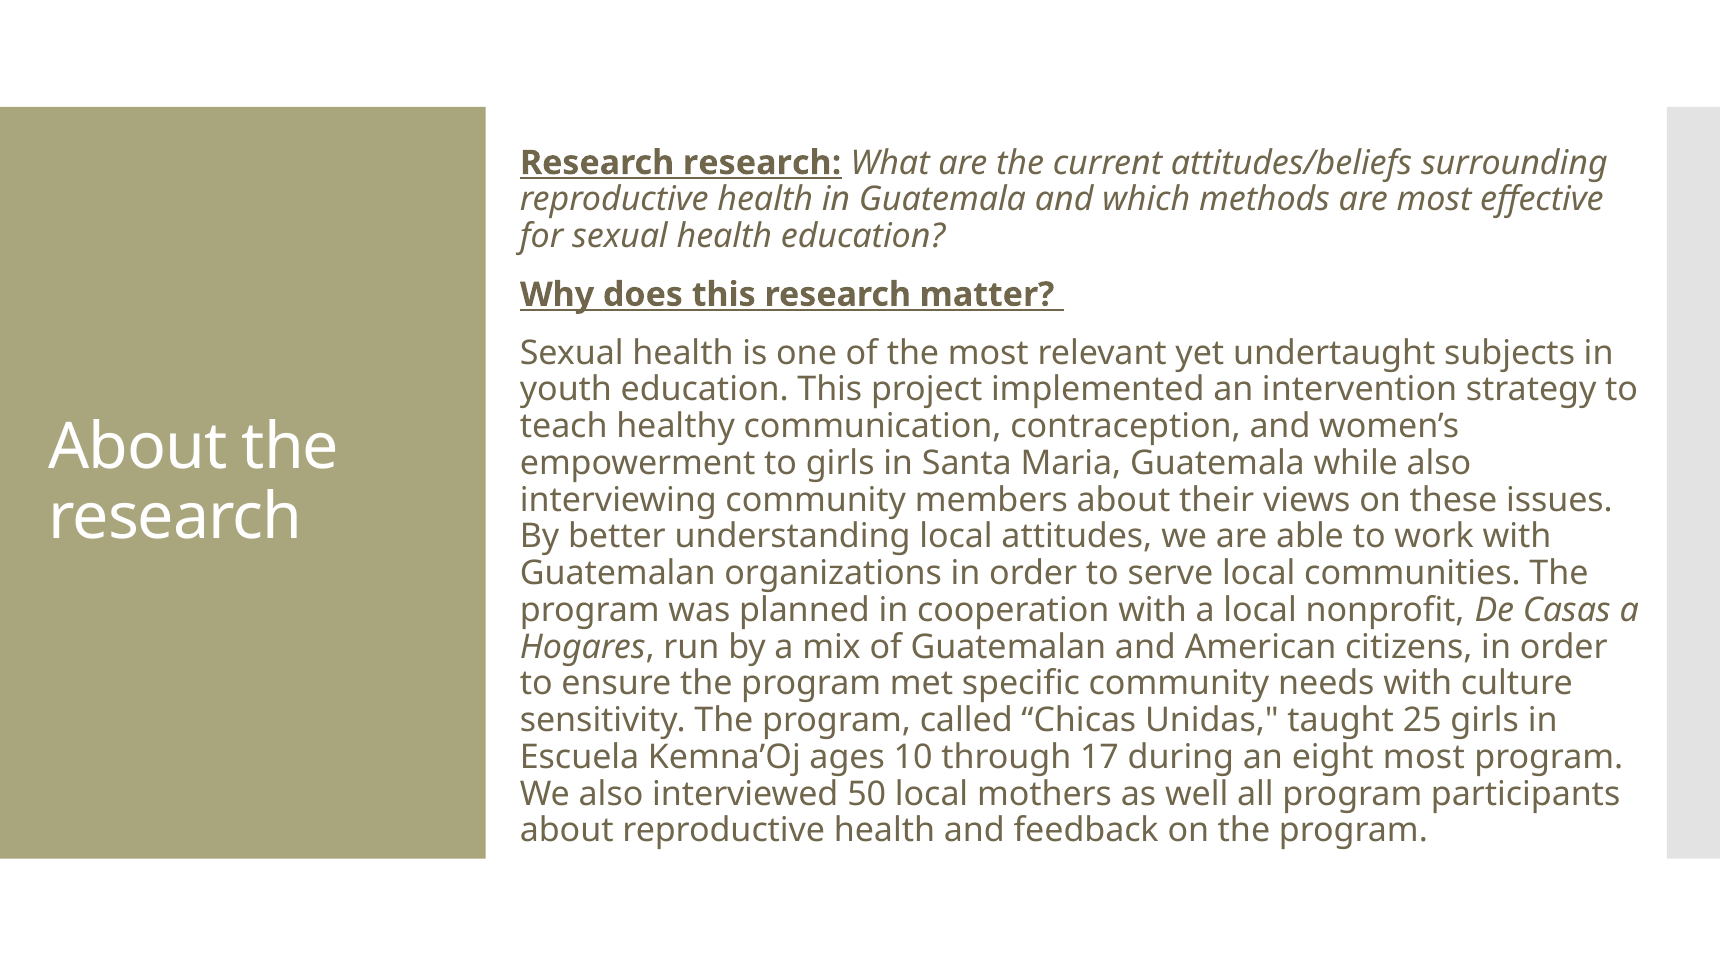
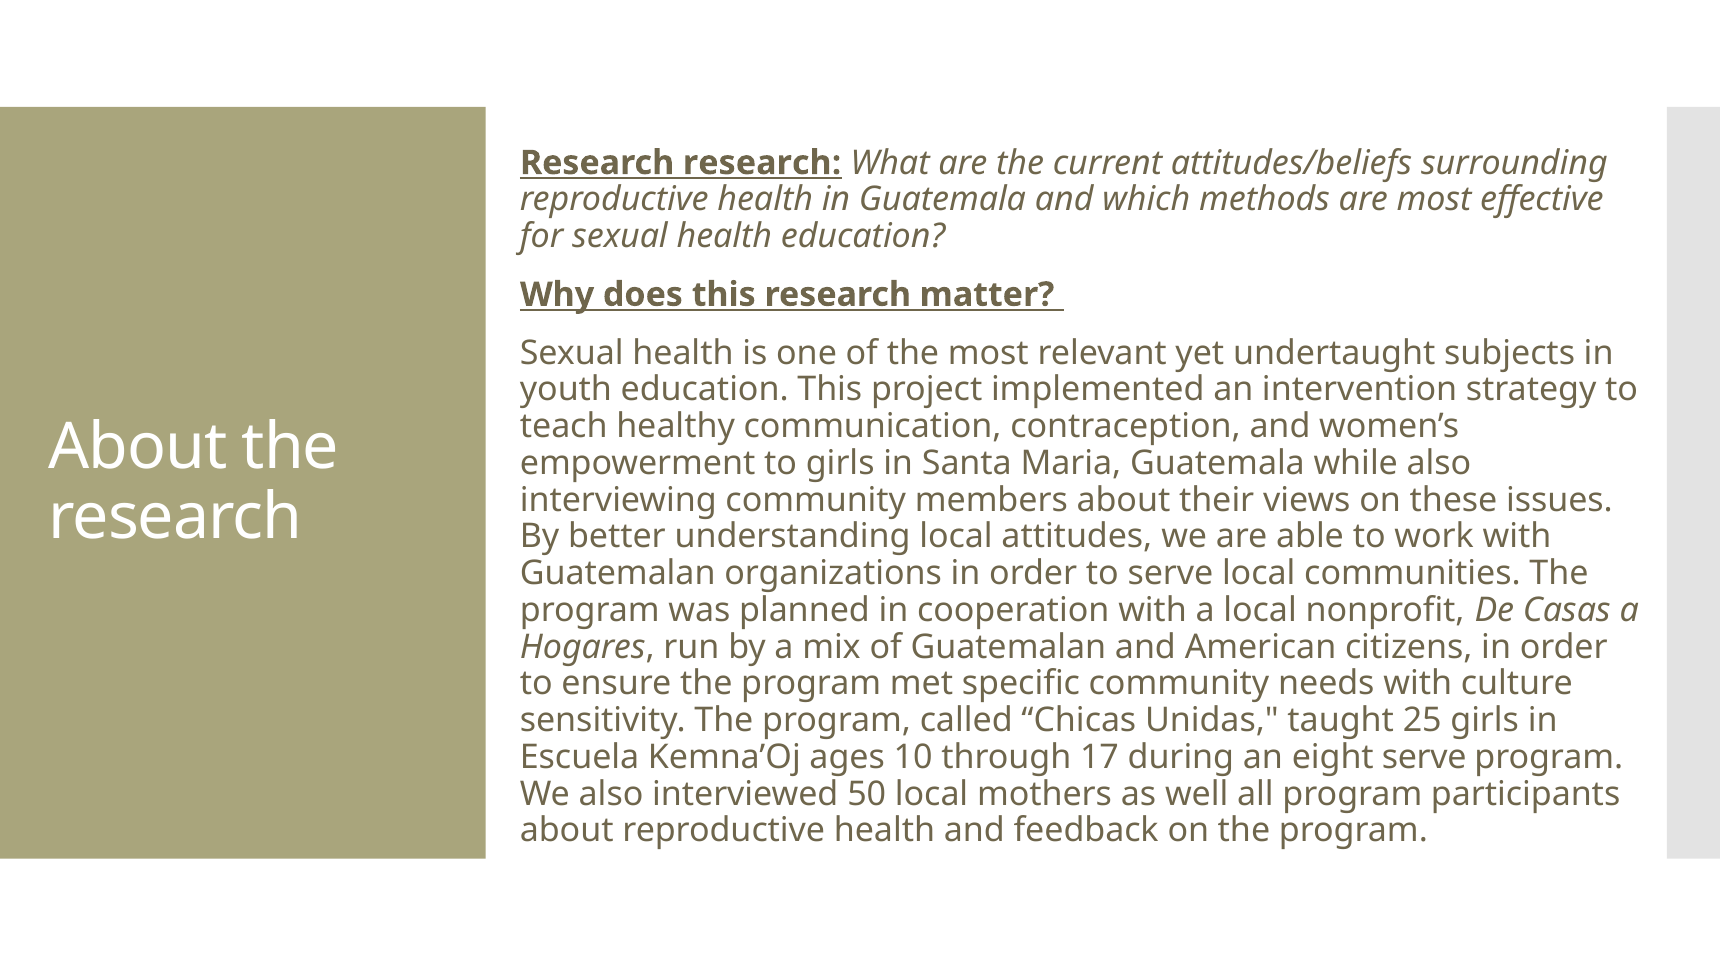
eight most: most -> serve
